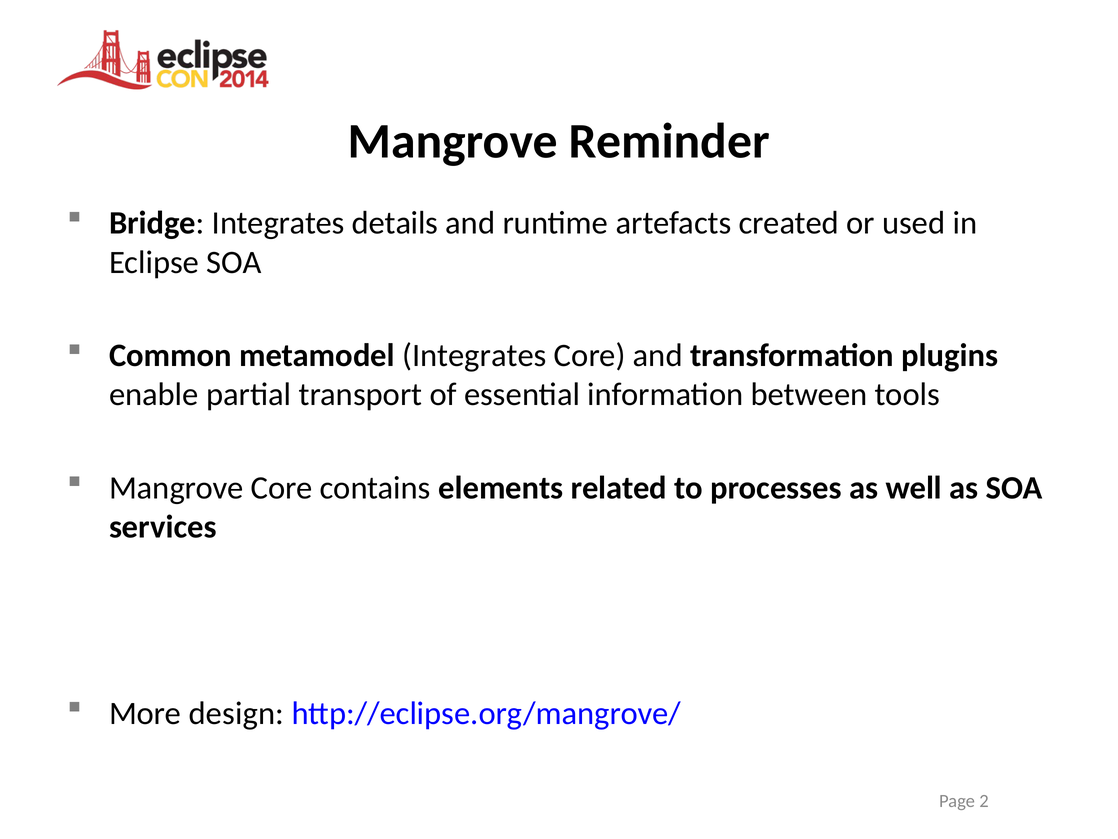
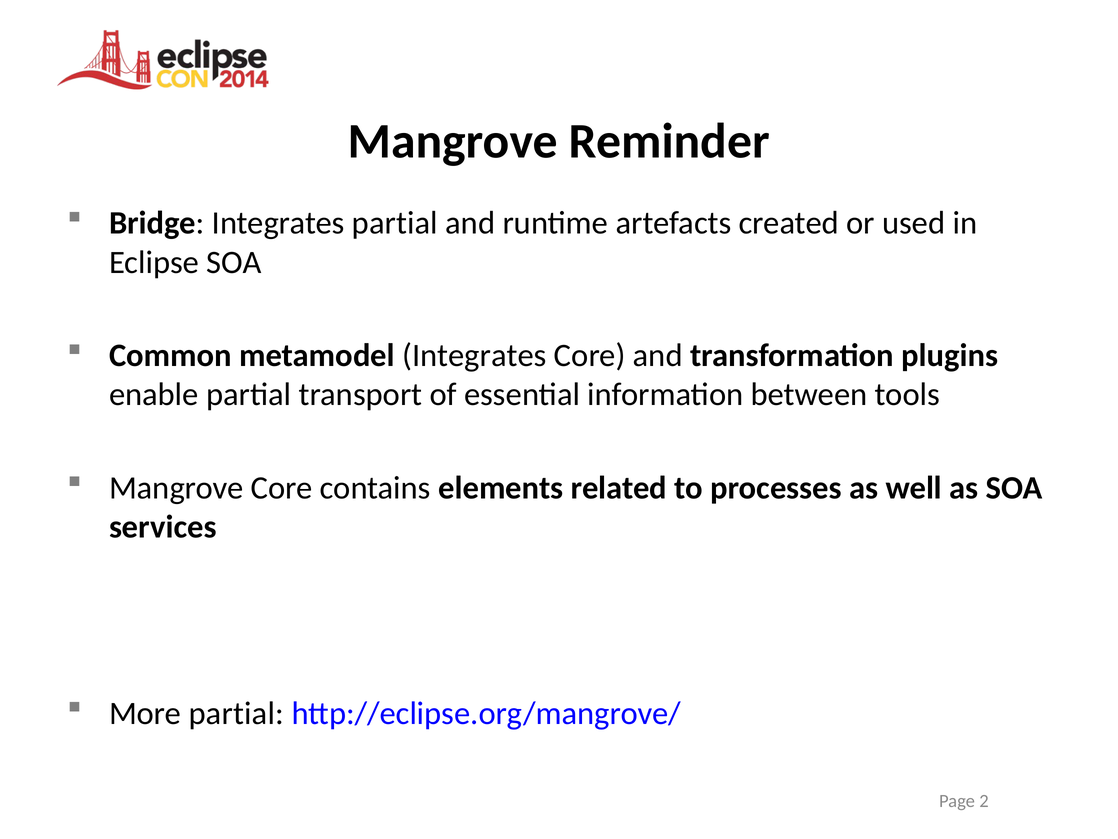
Integrates details: details -> partial
More design: design -> partial
